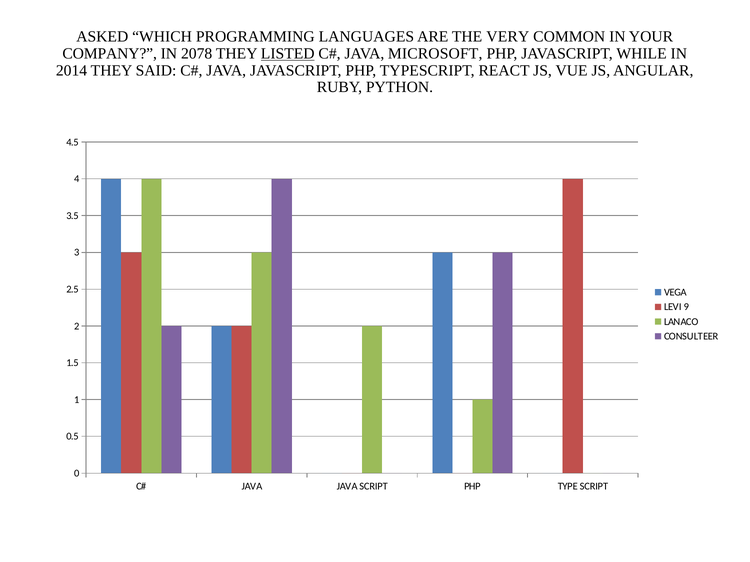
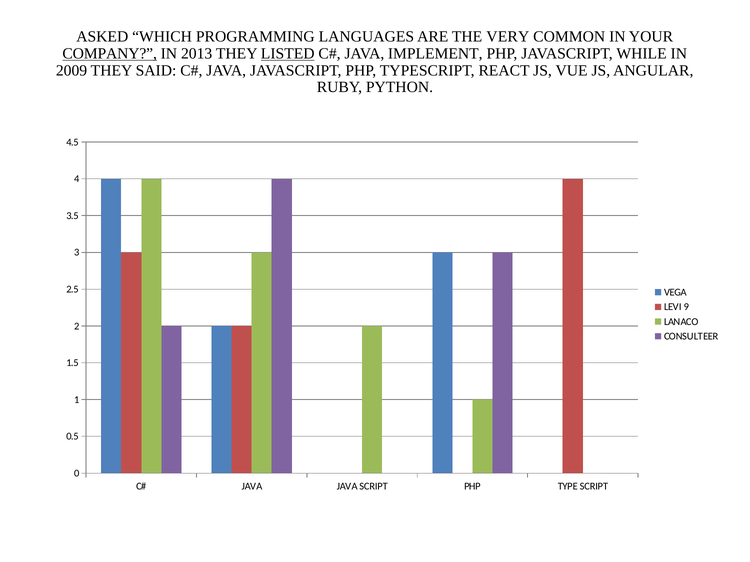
COMPANY underline: none -> present
2078: 2078 -> 2013
MICROSOFT: MICROSOFT -> IMPLEMENT
2014: 2014 -> 2009
